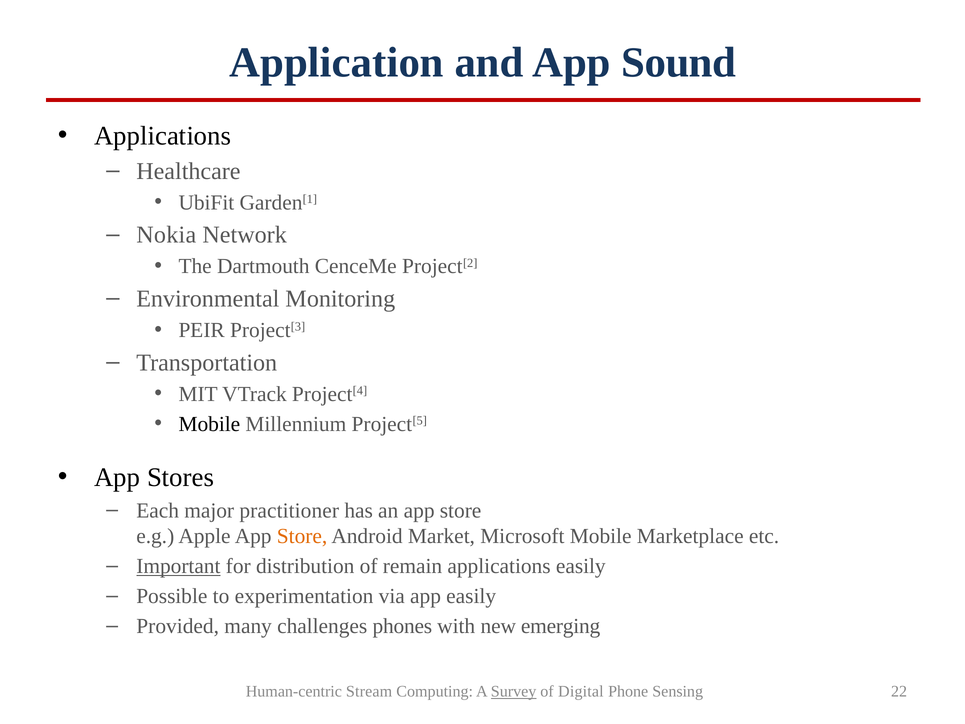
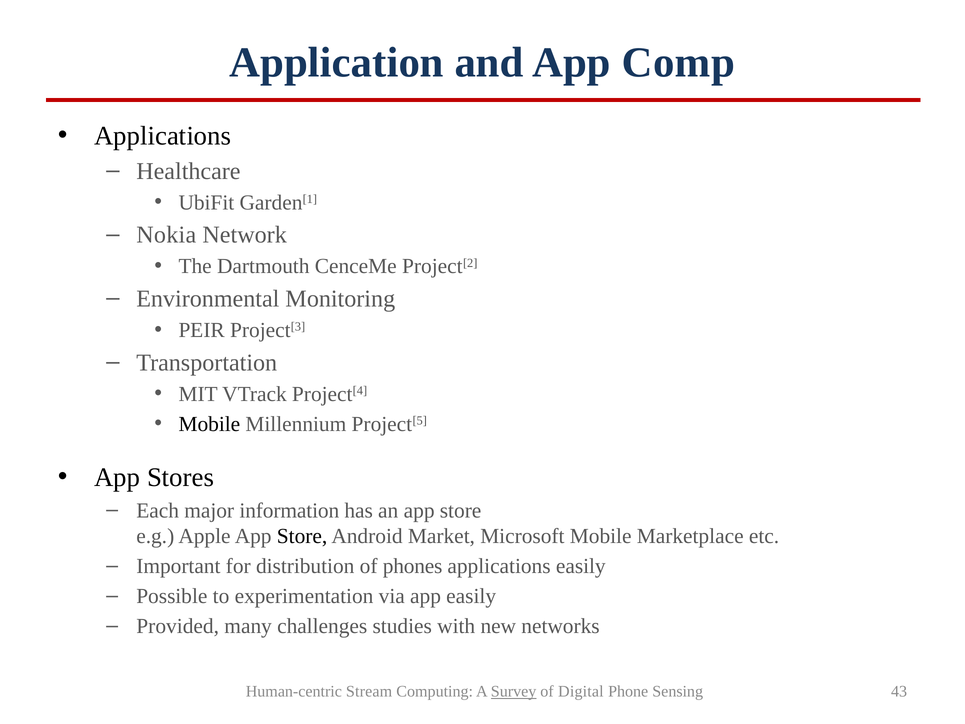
Sound: Sound -> Comp
practitioner: practitioner -> information
Store at (302, 536) colour: orange -> black
Important underline: present -> none
remain: remain -> phones
phones: phones -> studies
emerging: emerging -> networks
22: 22 -> 43
